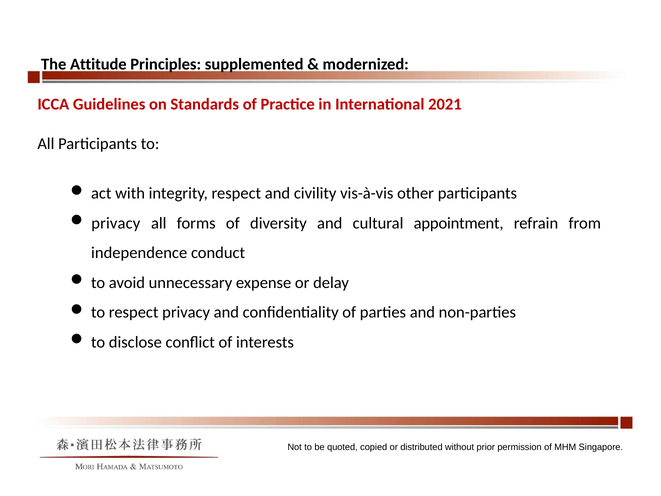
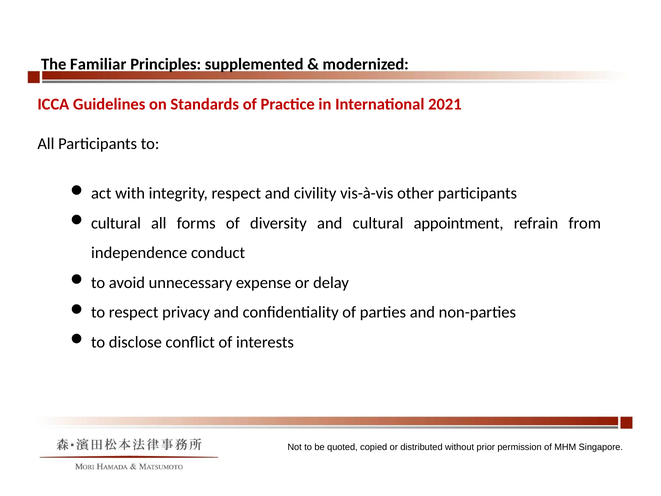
Attitude: Attitude -> Familiar
privacy at (116, 223): privacy -> cultural
